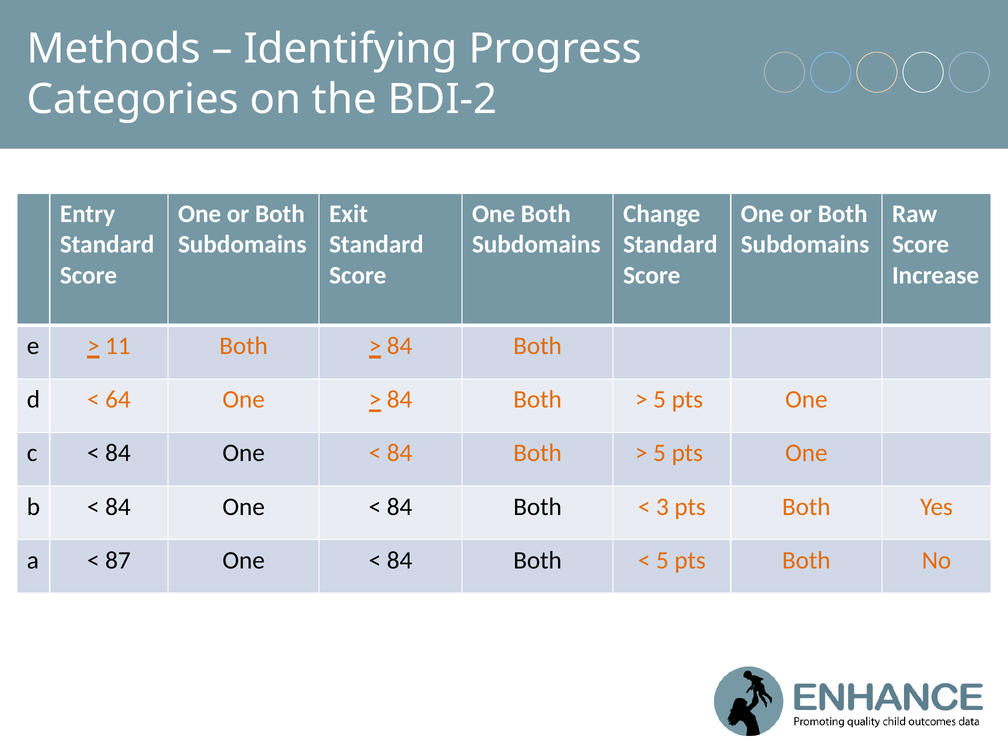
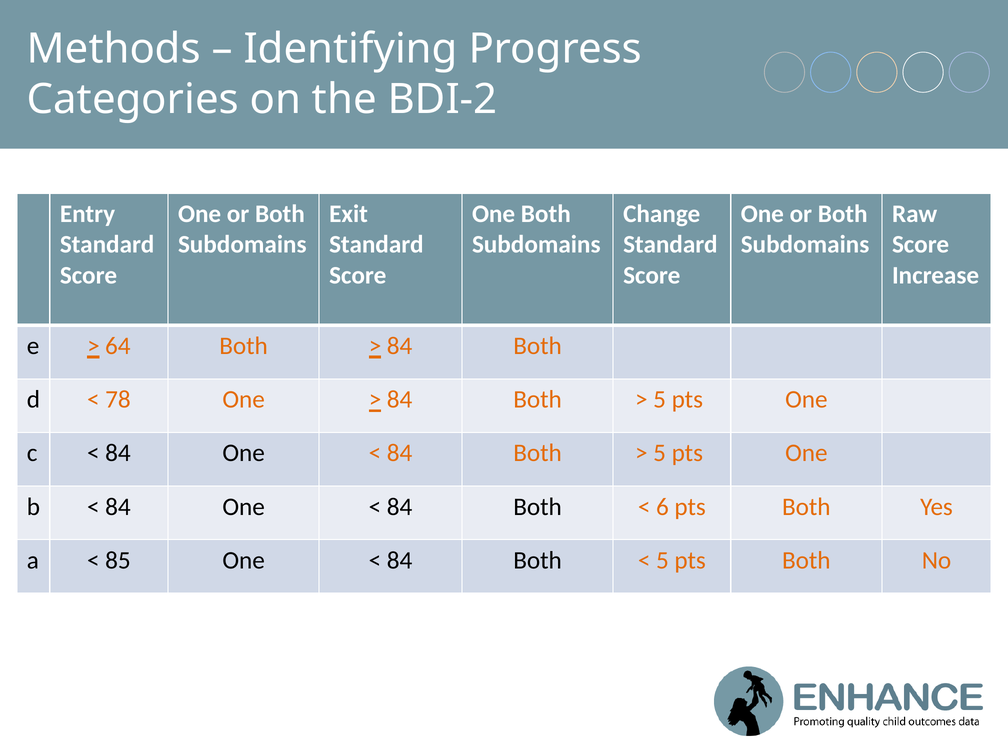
11: 11 -> 64
64: 64 -> 78
3: 3 -> 6
87: 87 -> 85
